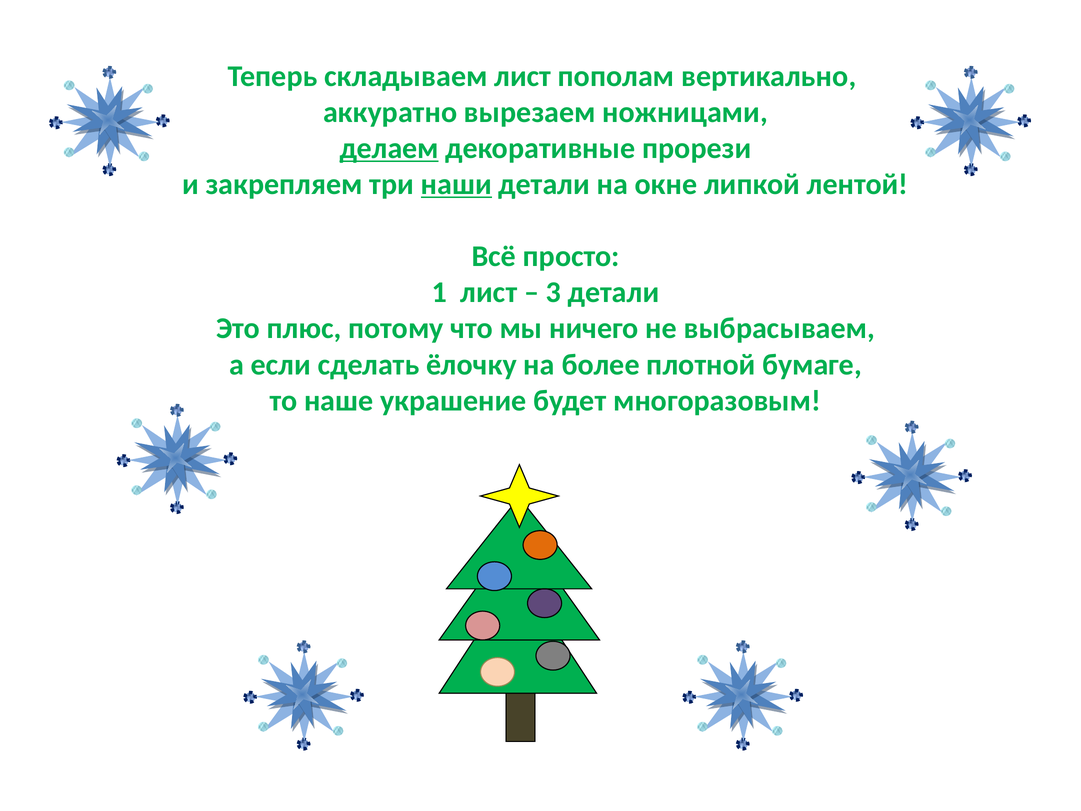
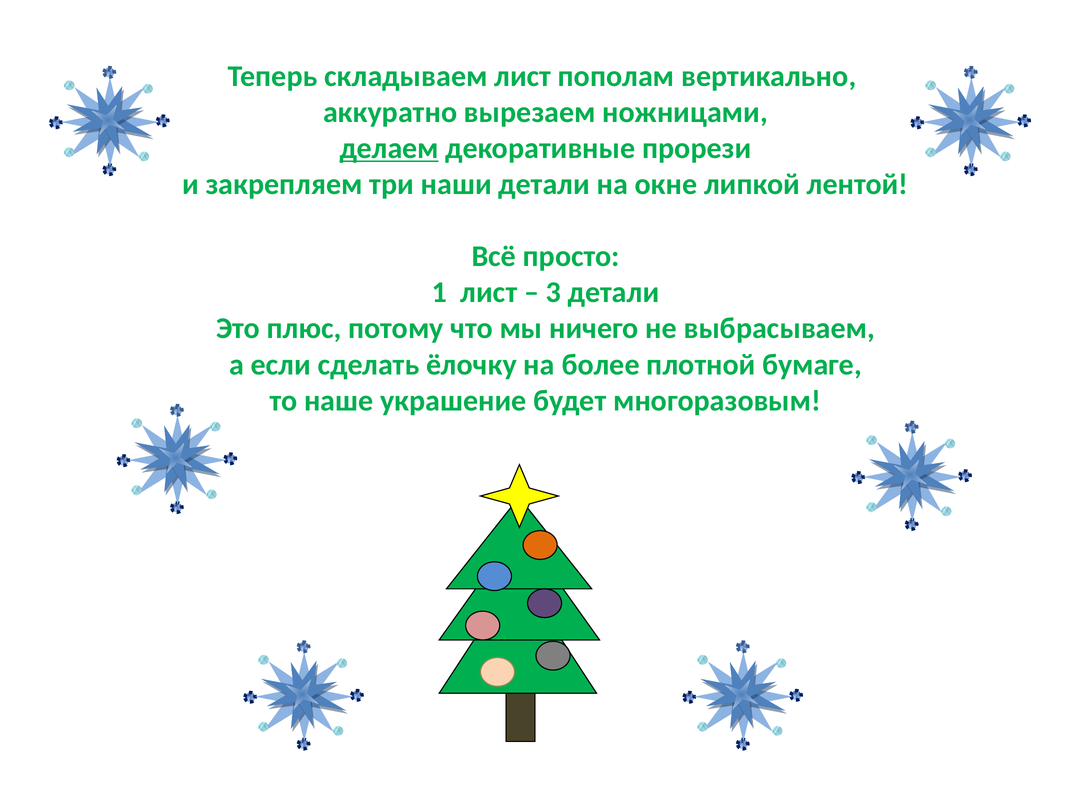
наши underline: present -> none
